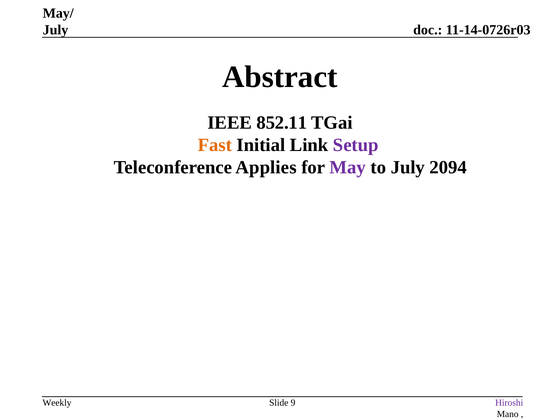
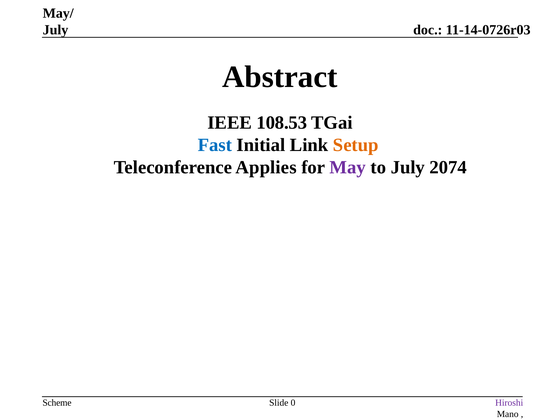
852.11: 852.11 -> 108.53
Fast colour: orange -> blue
Setup colour: purple -> orange
2094: 2094 -> 2074
Weekly: Weekly -> Scheme
9: 9 -> 0
